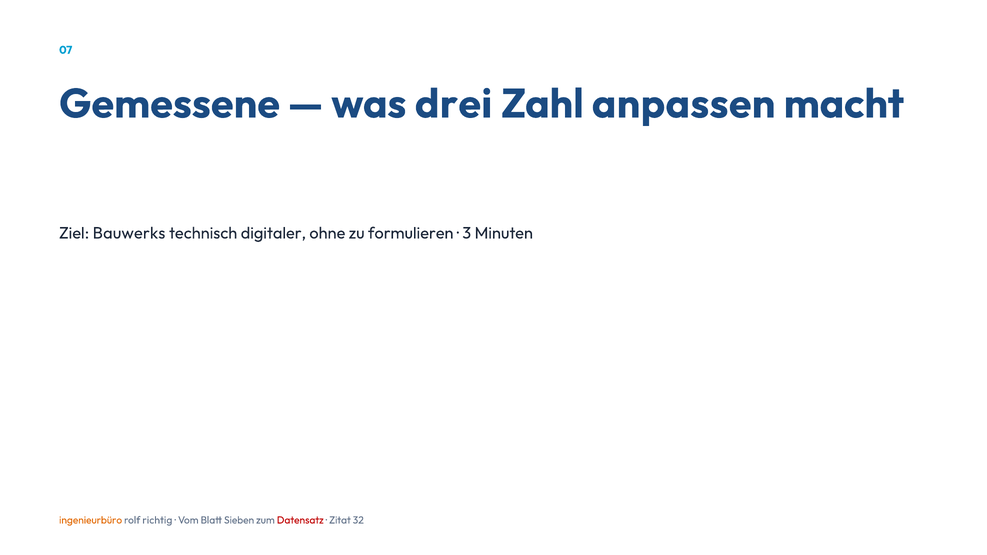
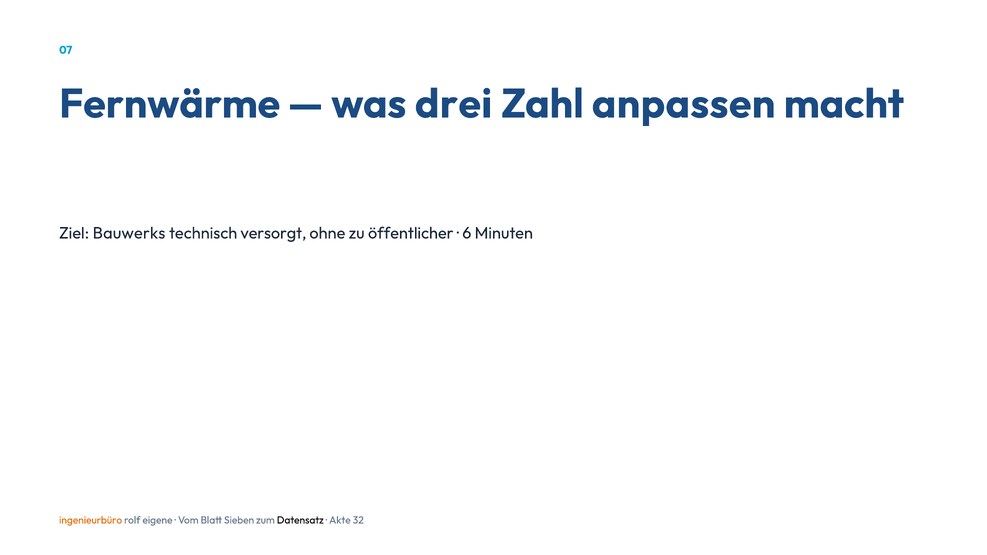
Gemessene: Gemessene -> Fernwärme
digitaler: digitaler -> versorgt
formulieren: formulieren -> öffentlicher
3: 3 -> 6
richtig: richtig -> eigene
Datensatz colour: red -> black
Zitat: Zitat -> Akte
